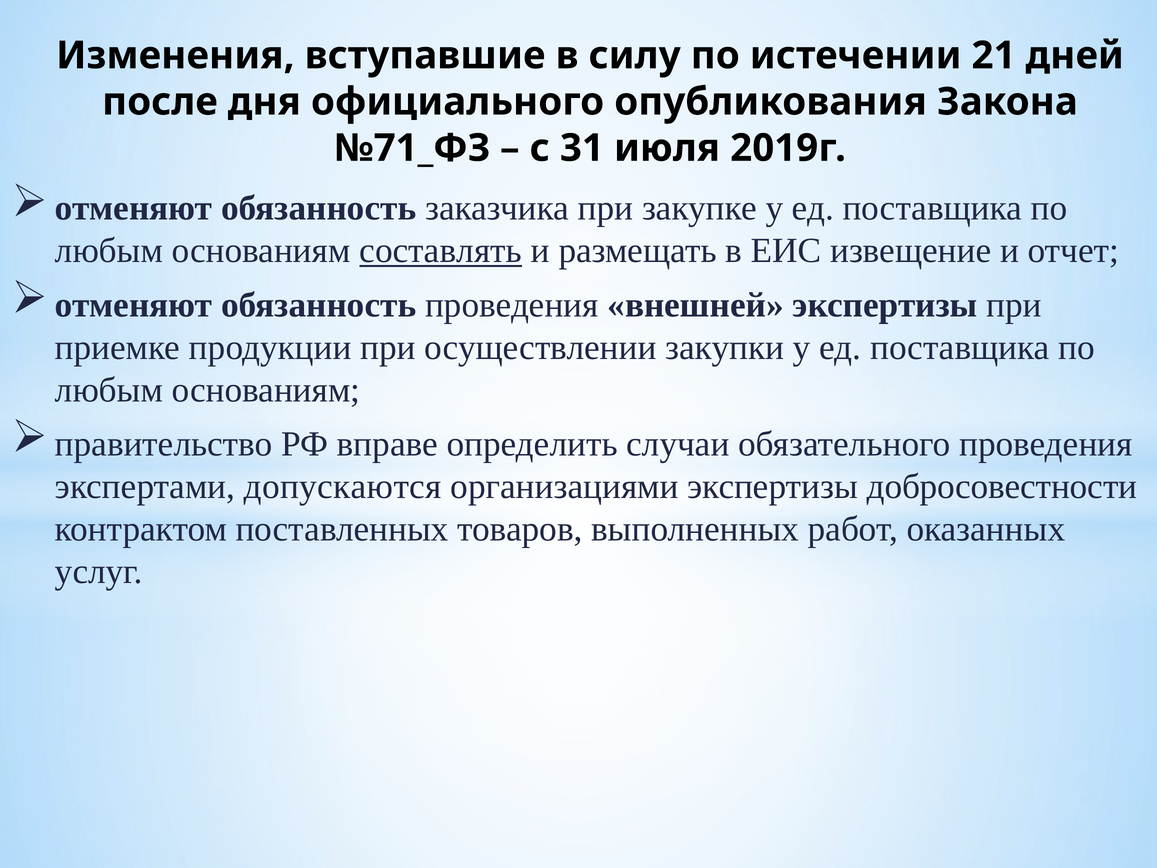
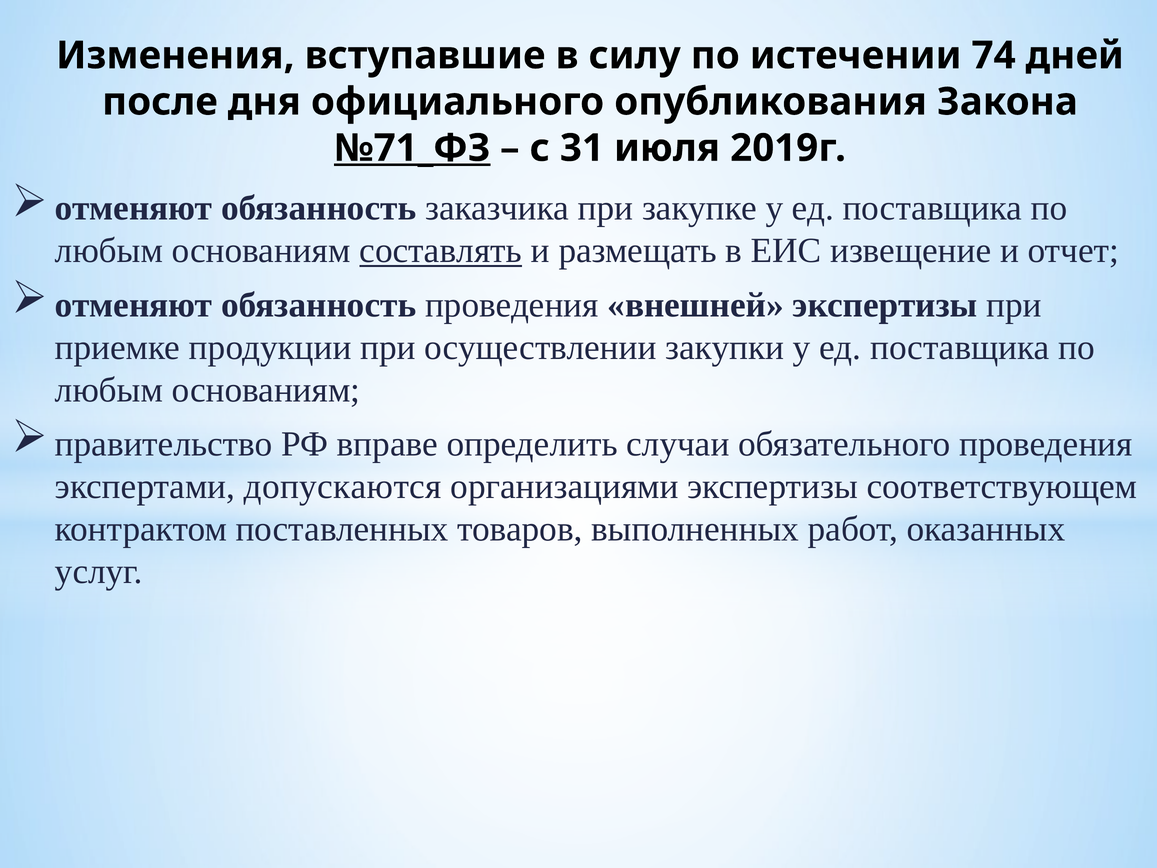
21: 21 -> 74
№71_ФЗ underline: none -> present
добросовестности: добросовестности -> соответствующем
